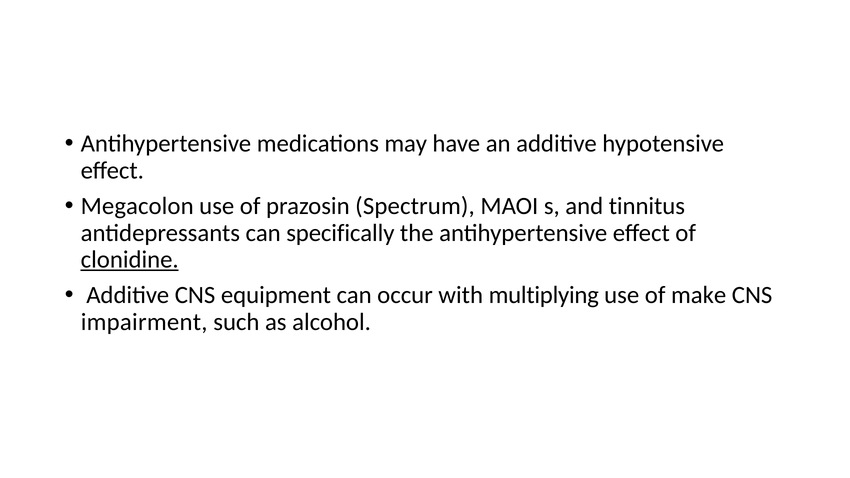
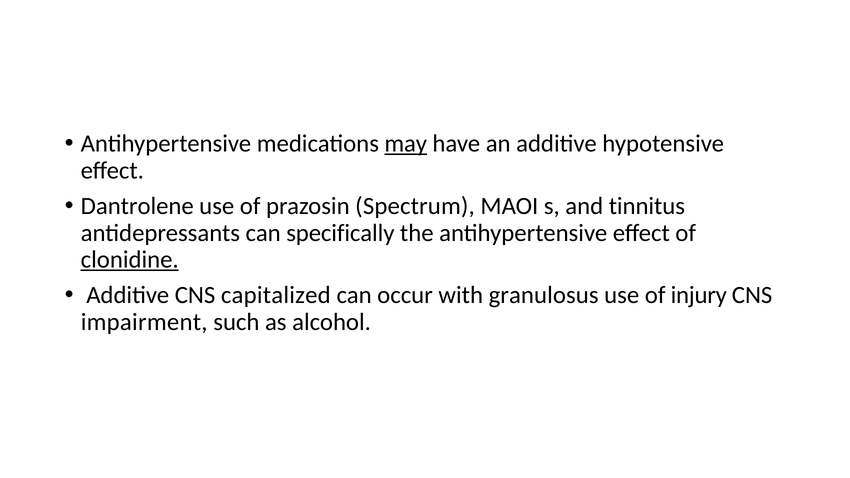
may underline: none -> present
Megacolon: Megacolon -> Dantrolene
equipment: equipment -> capitalized
multiplying: multiplying -> granulosus
make: make -> injury
